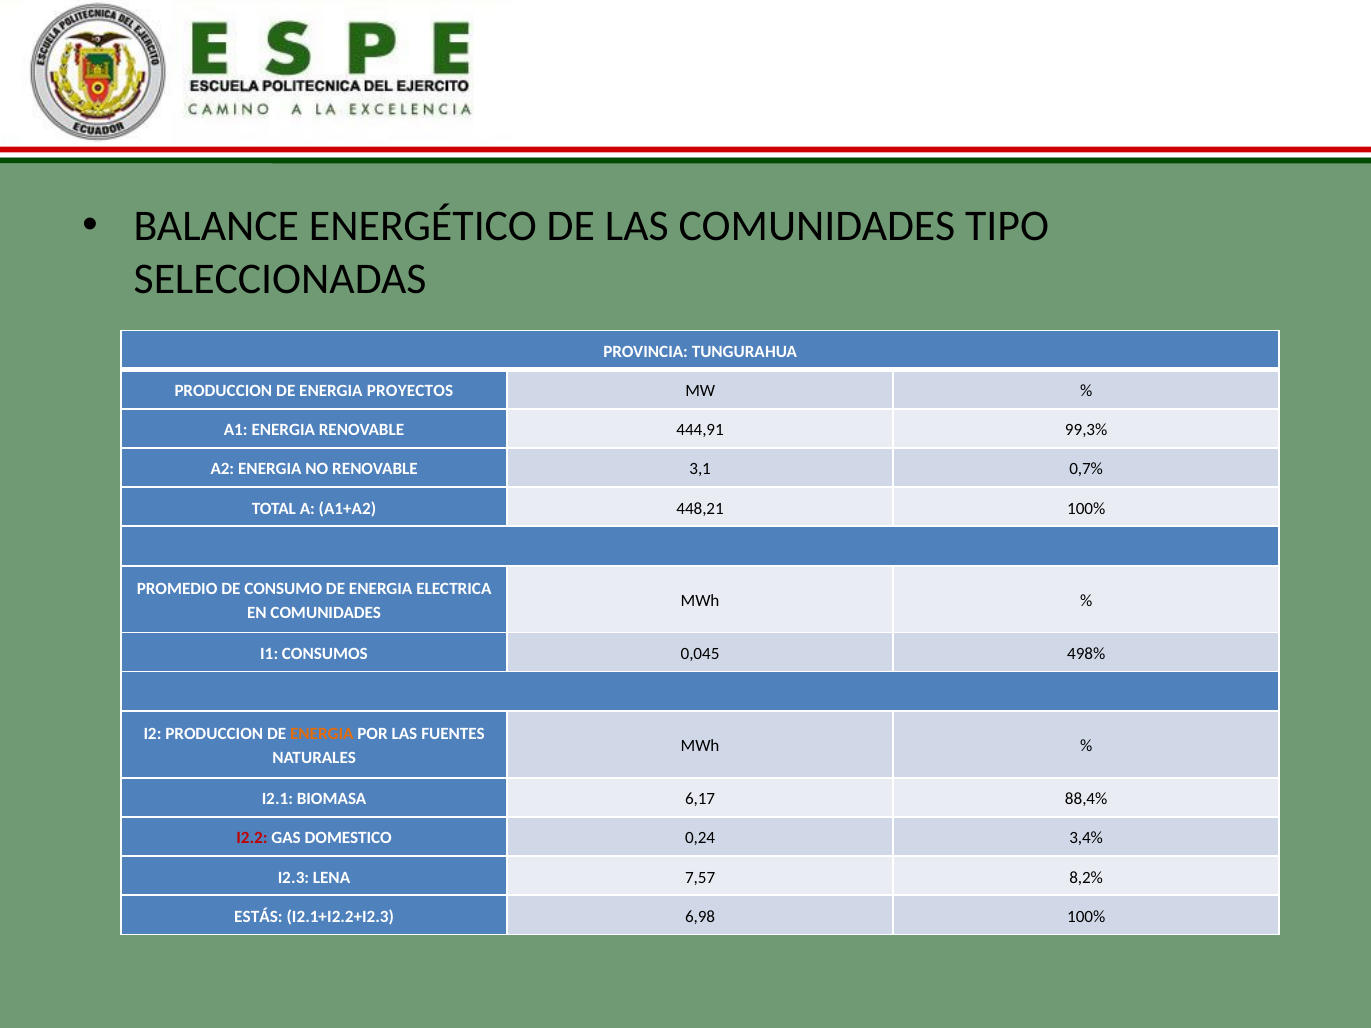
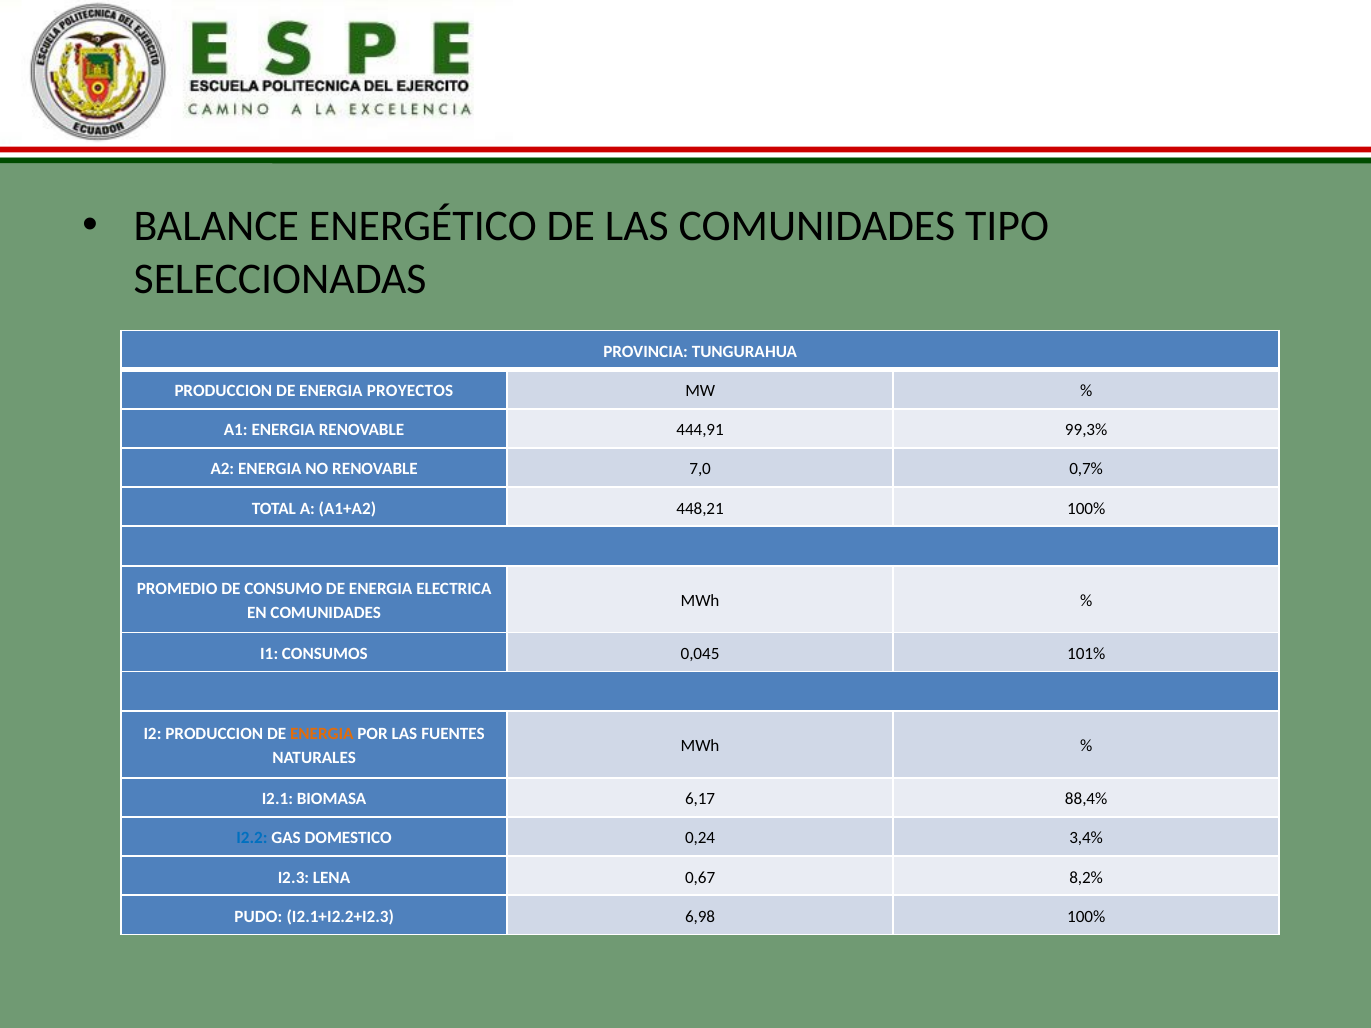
3,1: 3,1 -> 7,0
498%: 498% -> 101%
I2.2 colour: red -> blue
7,57: 7,57 -> 0,67
ESTÁS: ESTÁS -> PUDO
